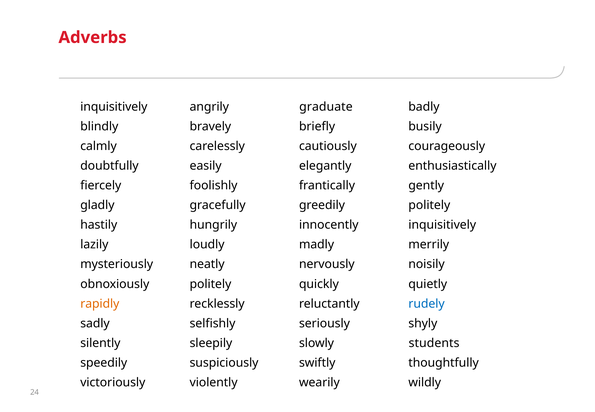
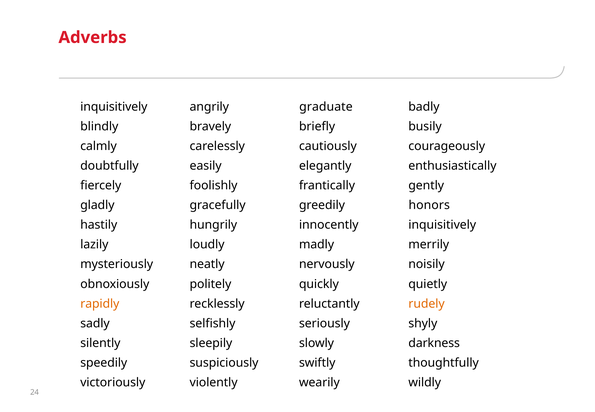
greedily politely: politely -> honors
rudely colour: blue -> orange
students: students -> darkness
